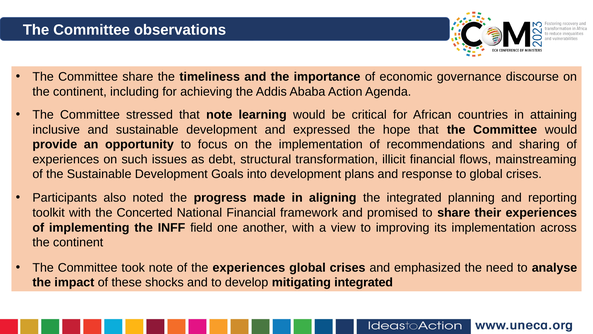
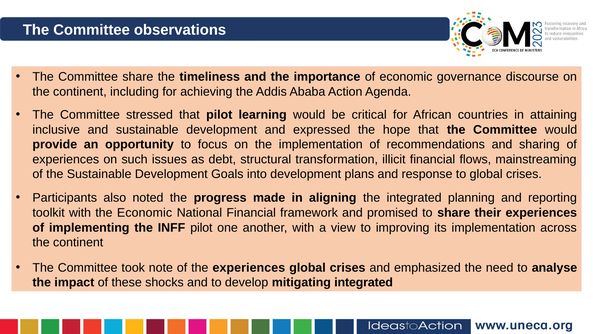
that note: note -> pilot
the Concerted: Concerted -> Economic
INFF field: field -> pilot
